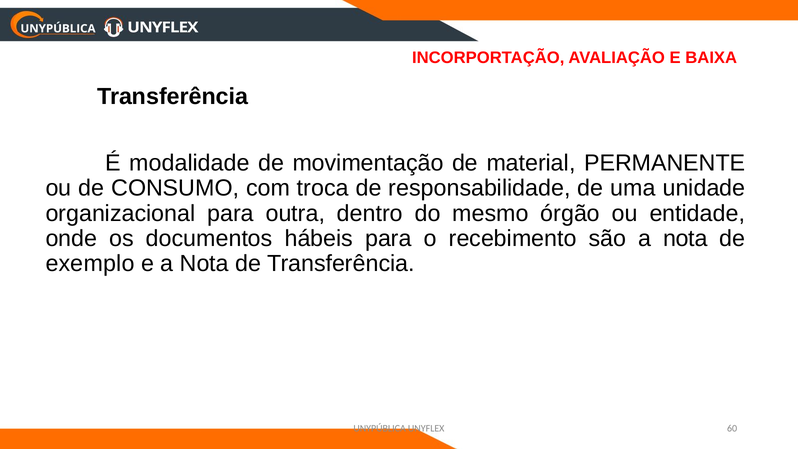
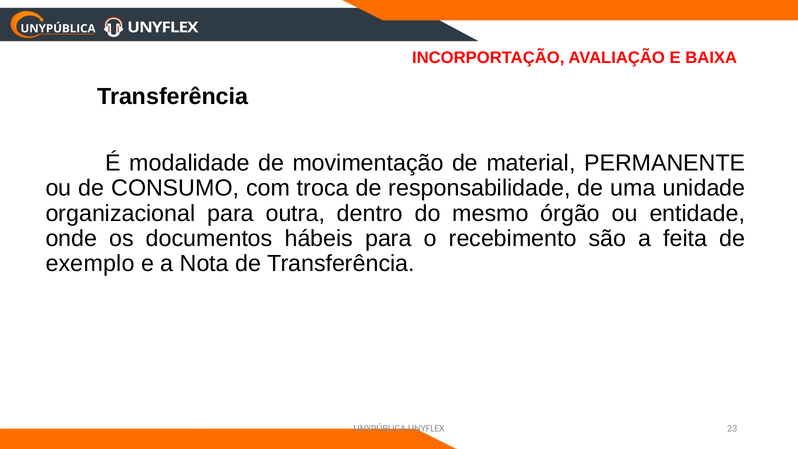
são a nota: nota -> feita
60: 60 -> 23
